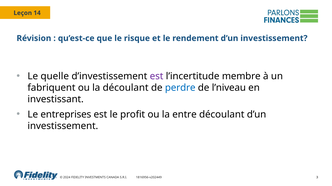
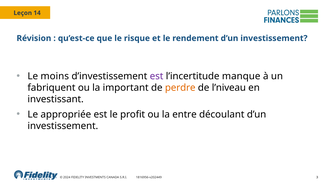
quelle: quelle -> moins
membre: membre -> manque
la découlant: découlant -> important
perdre colour: blue -> orange
entreprises: entreprises -> appropriée
